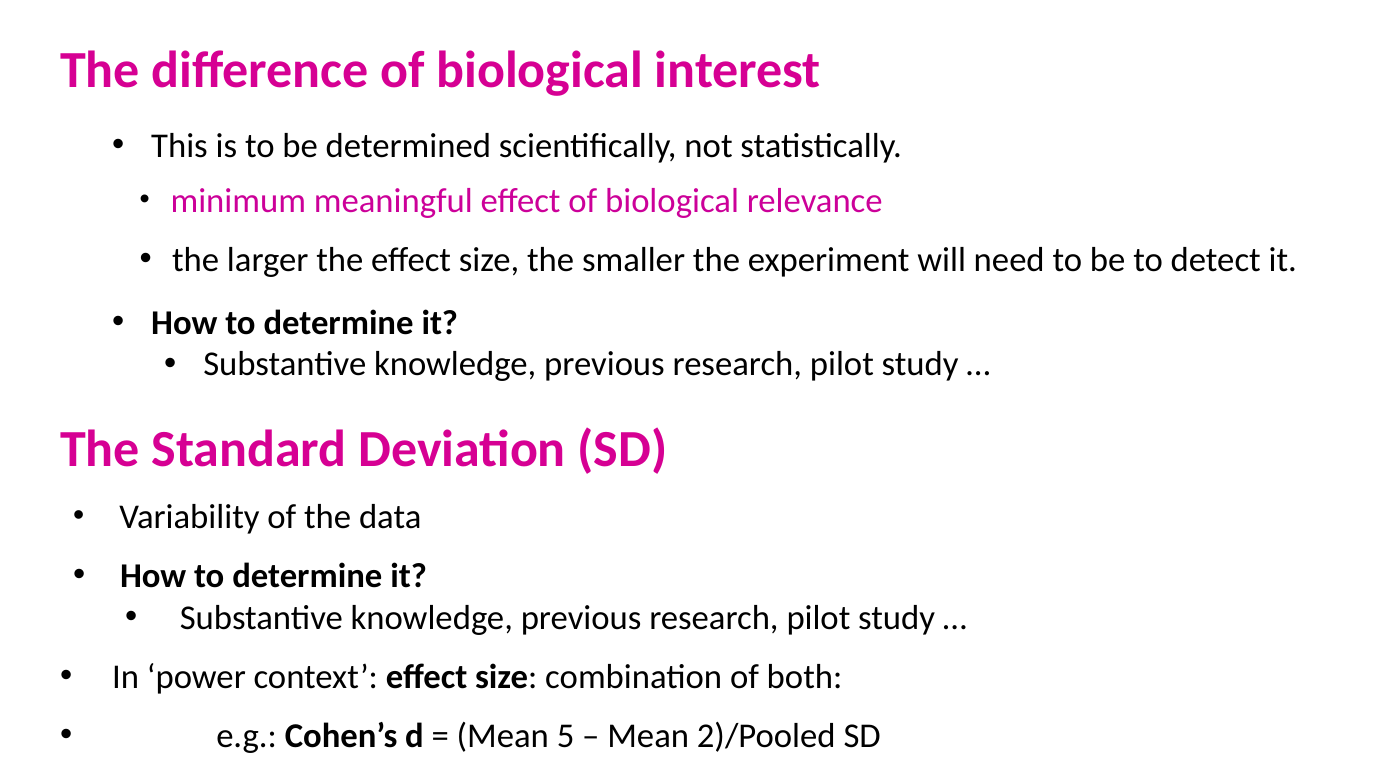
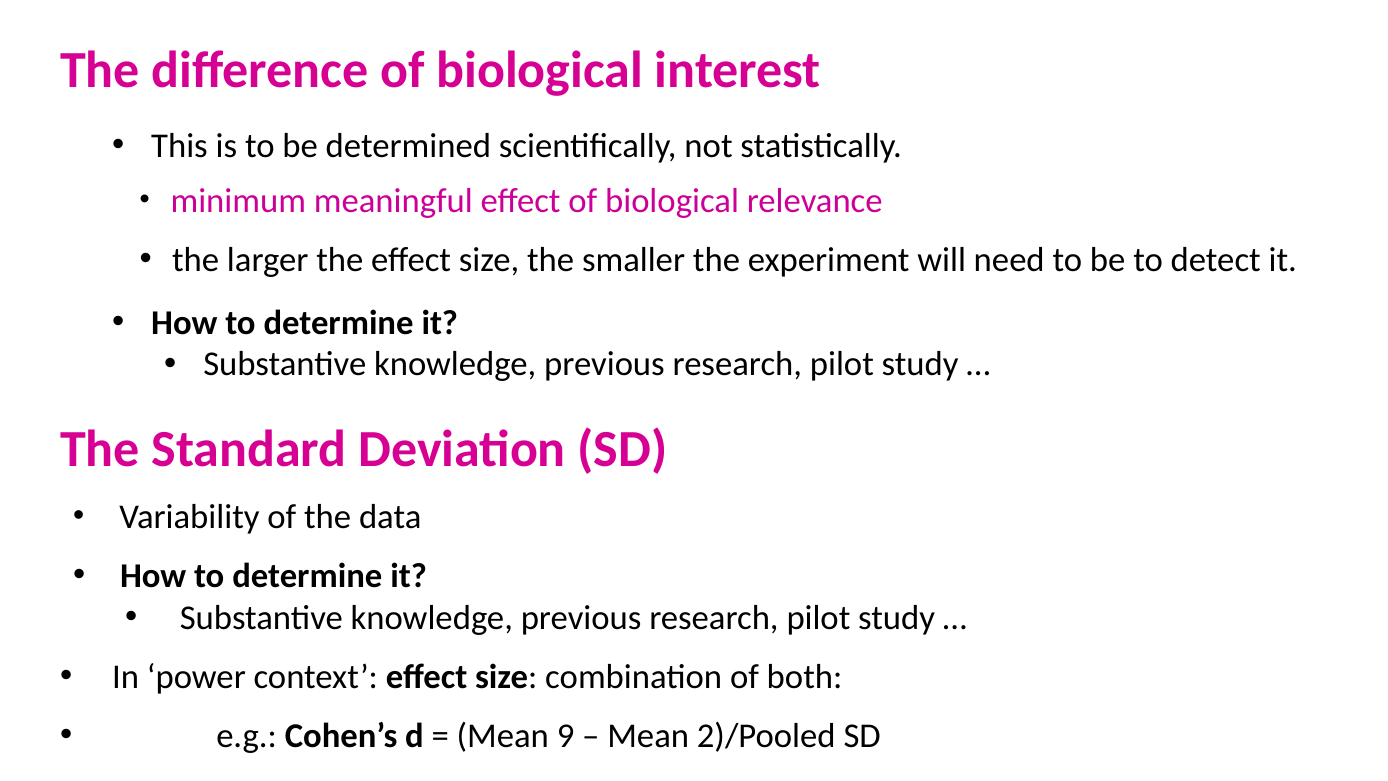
5: 5 -> 9
